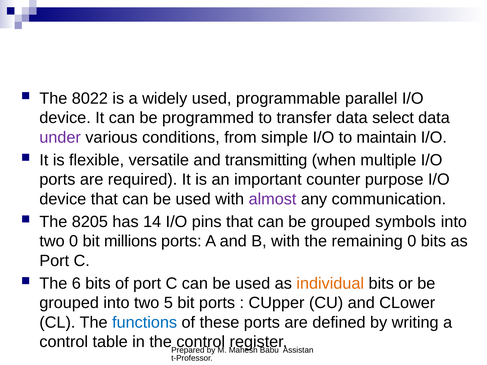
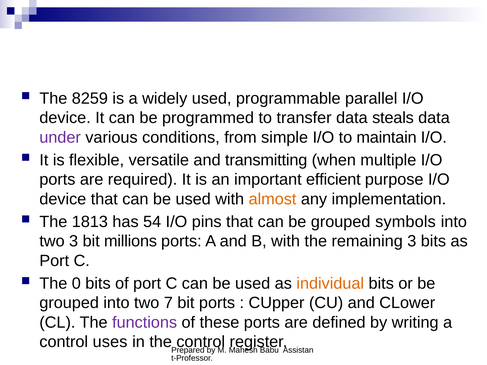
8022: 8022 -> 8259
select: select -> steals
counter: counter -> efficient
almost colour: purple -> orange
communication: communication -> implementation
8205: 8205 -> 1813
14: 14 -> 54
two 0: 0 -> 3
remaining 0: 0 -> 3
6: 6 -> 0
5: 5 -> 7
functions colour: blue -> purple
table: table -> uses
